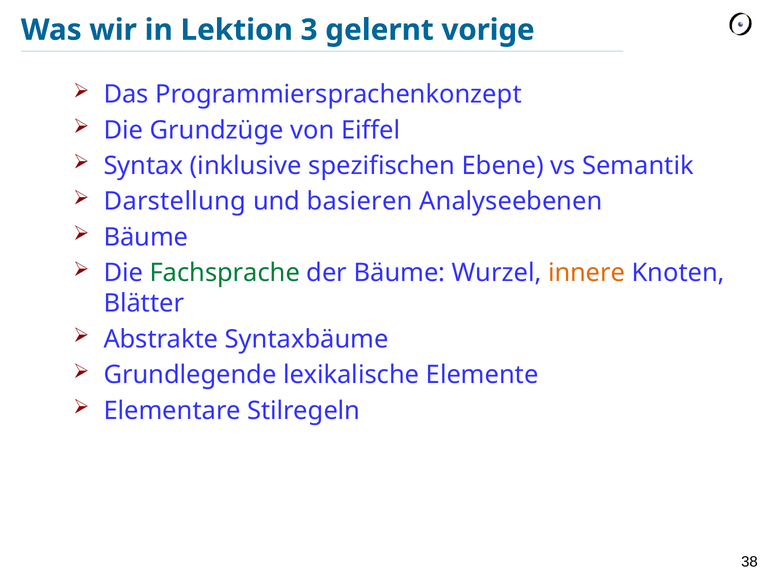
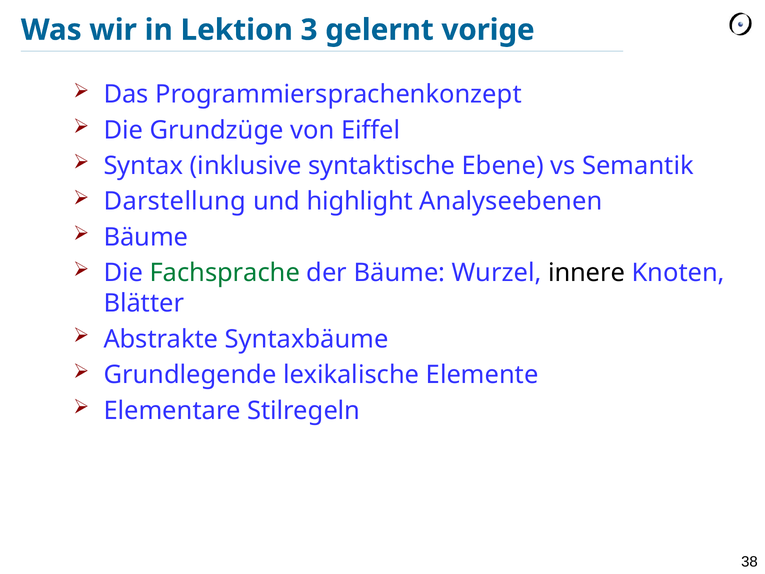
spezifischen: spezifischen -> syntaktische
basieren: basieren -> highlight
innere colour: orange -> black
